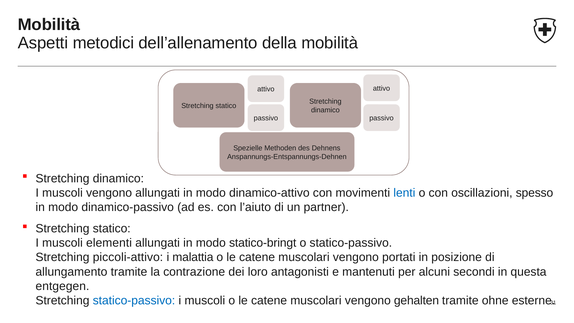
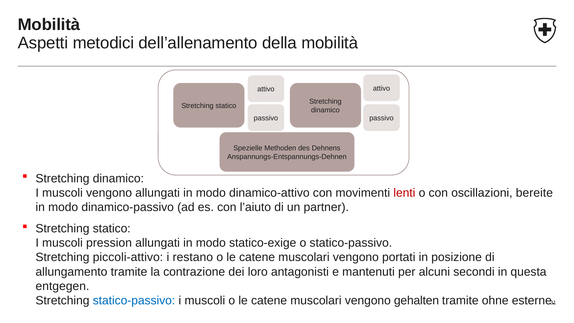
lenti colour: blue -> red
spesso: spesso -> bereite
elementi: elementi -> pression
statico-bringt: statico-bringt -> statico-exige
malattia: malattia -> restano
